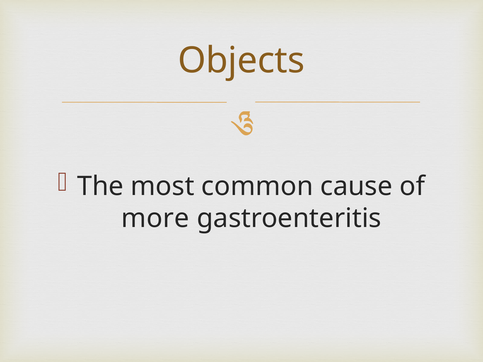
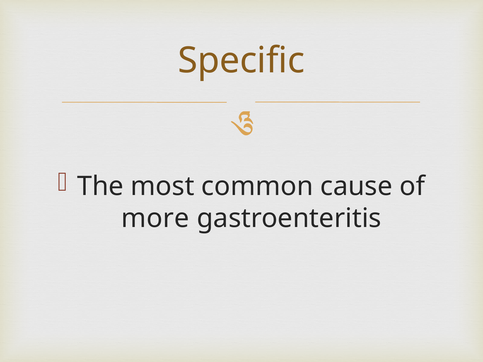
Objects: Objects -> Specific
